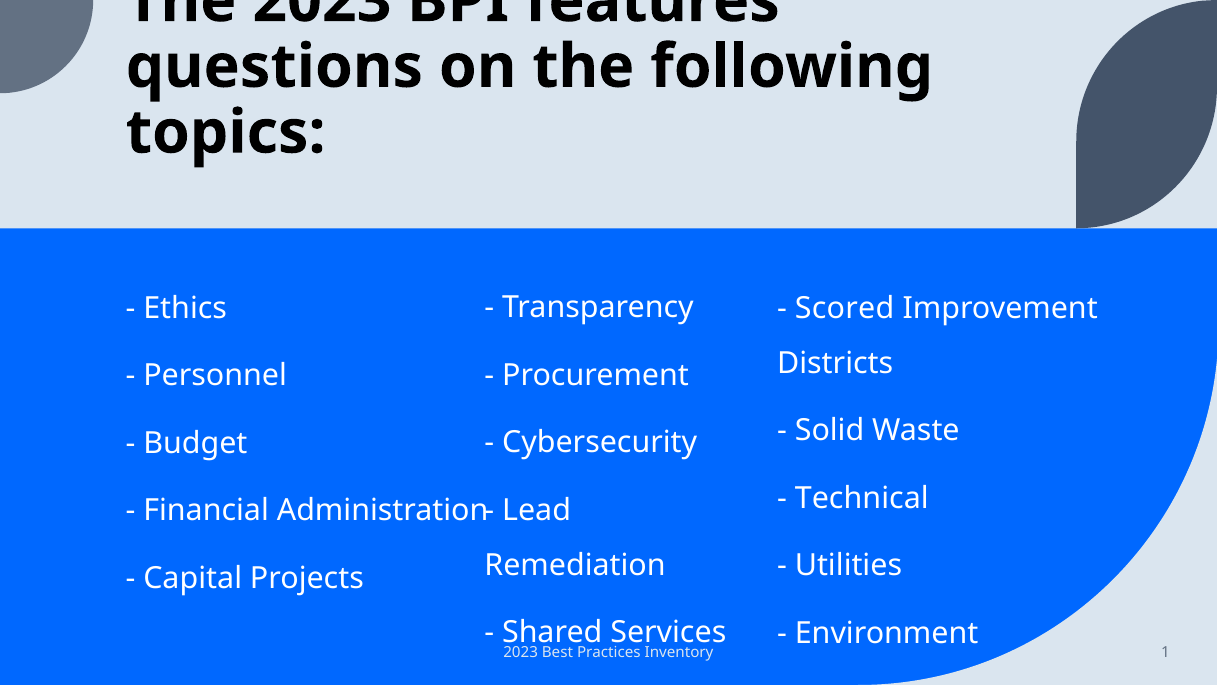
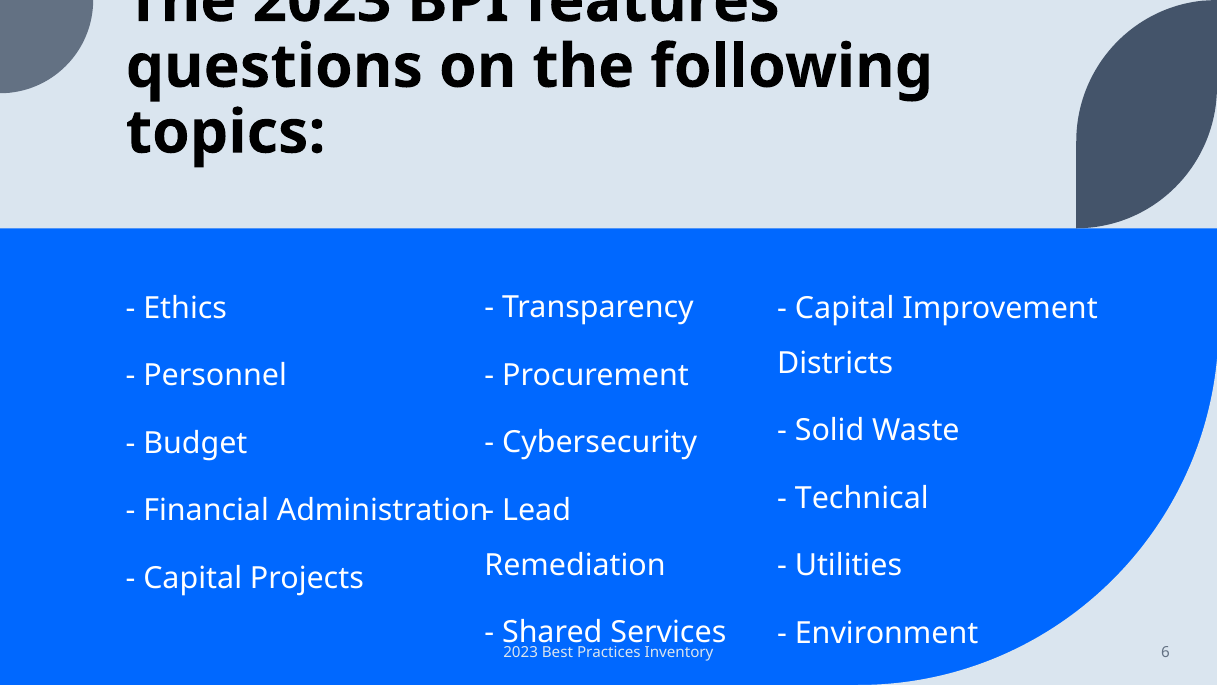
Scored at (845, 308): Scored -> Capital
1: 1 -> 6
